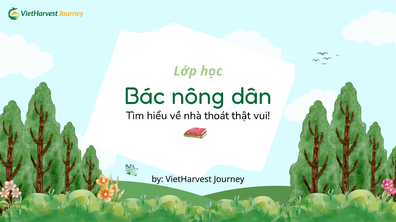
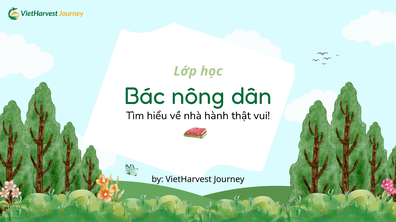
thoát: thoát -> hành
